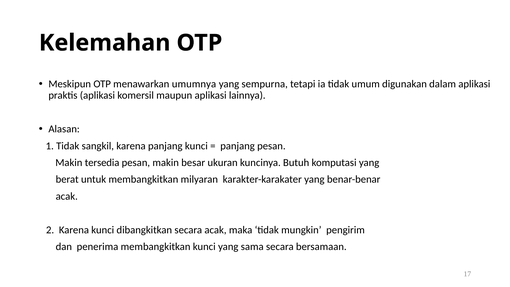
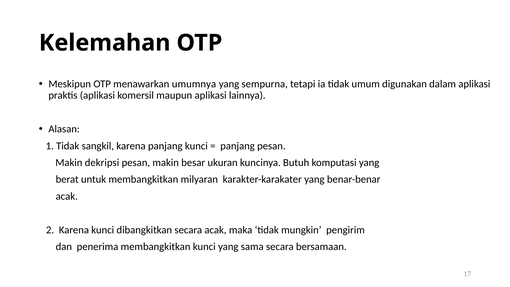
tersedia: tersedia -> dekripsi
